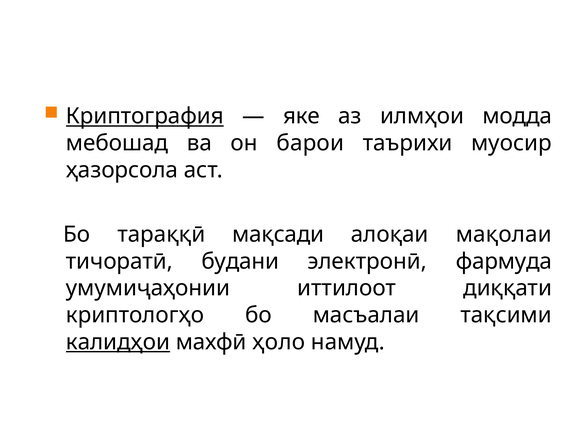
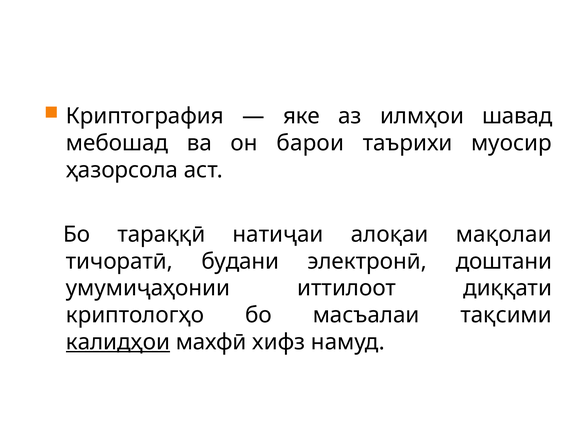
Криптография underline: present -> none
модда: модда -> шавад
мақсади: мақсади -> натиҷаи
фармуда: фармуда -> доштани
ҳоло: ҳоло -> хифз
